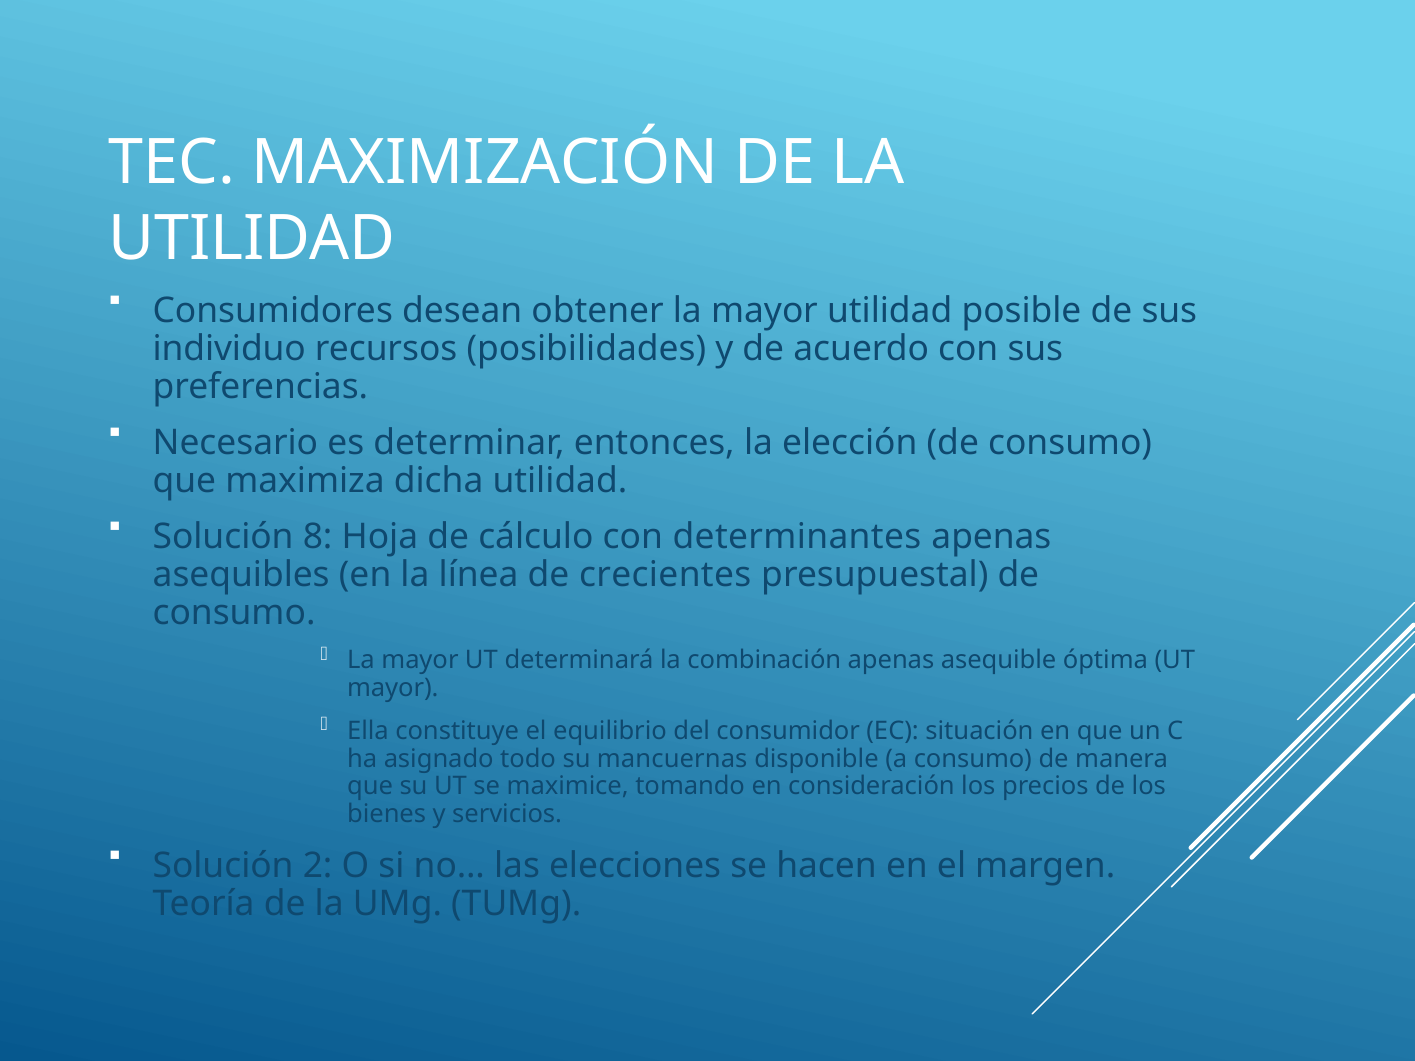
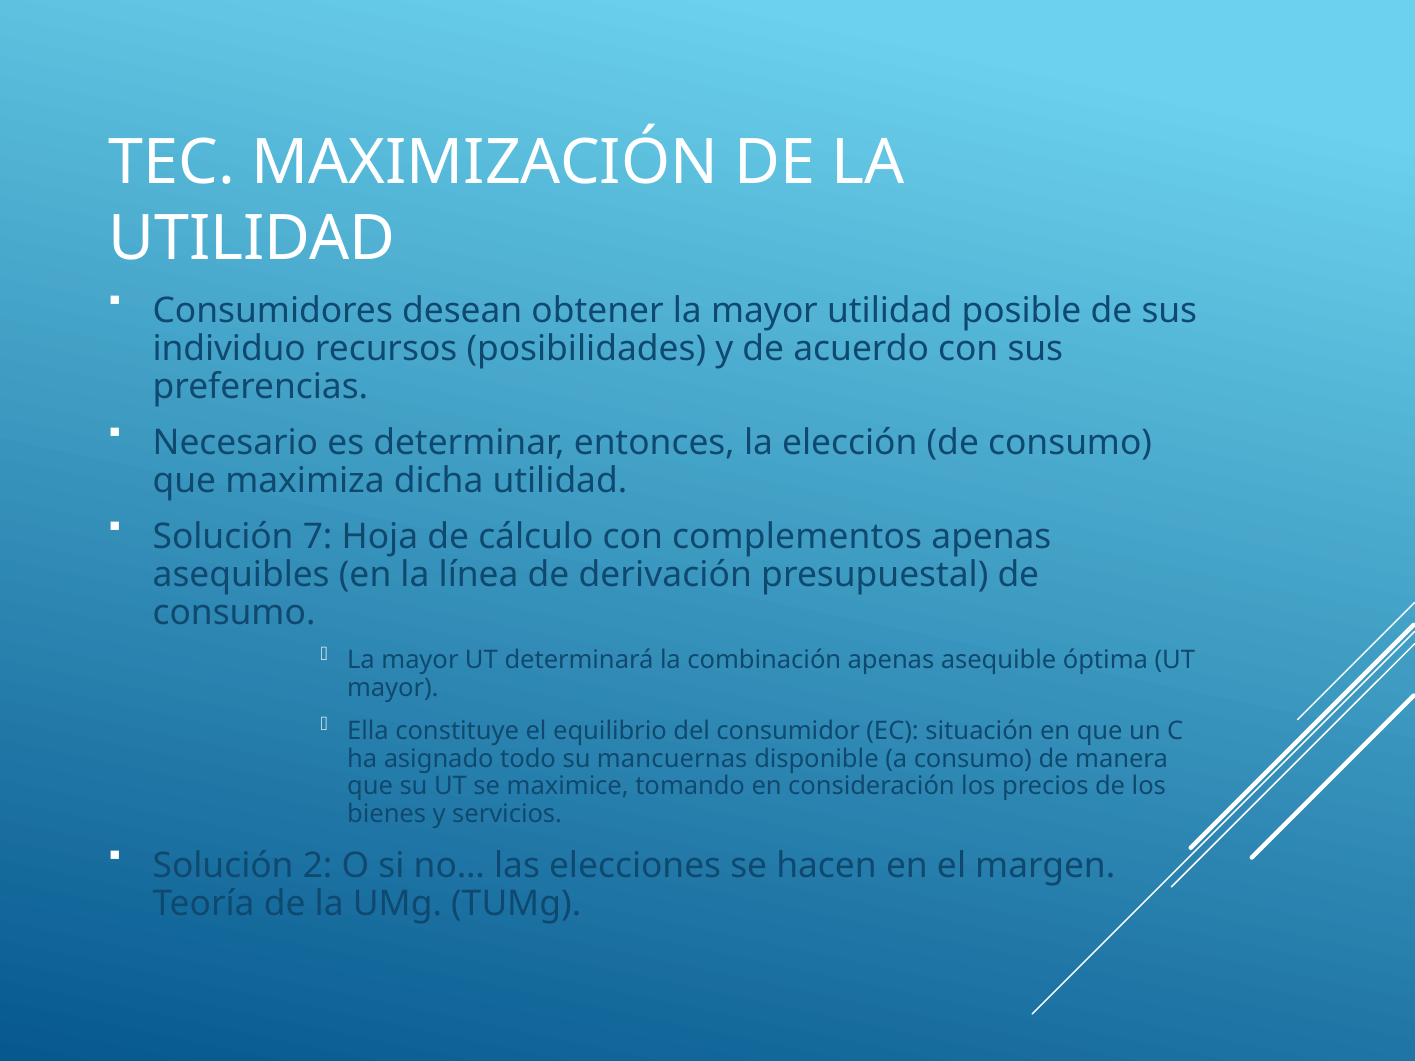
8: 8 -> 7
determinantes: determinantes -> complementos
crecientes: crecientes -> derivación
